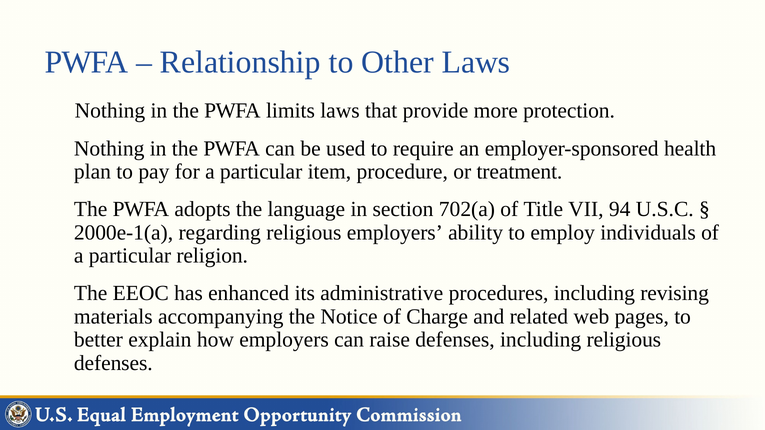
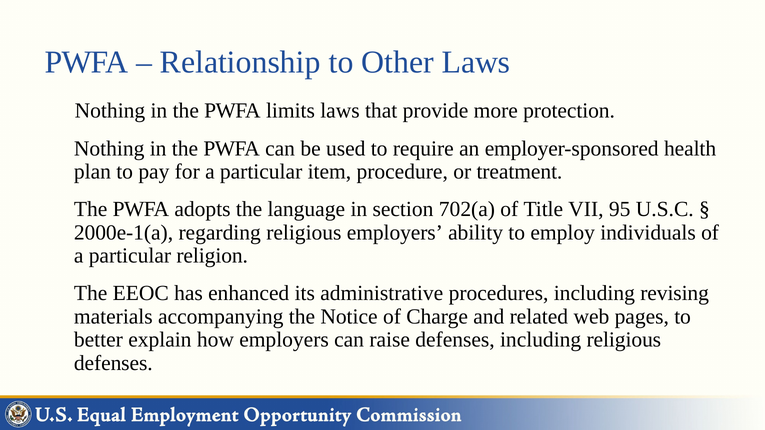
94: 94 -> 95
